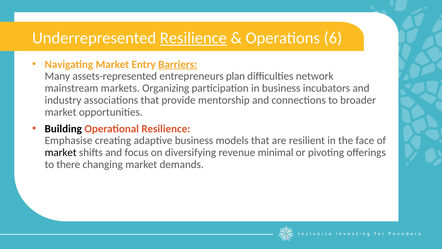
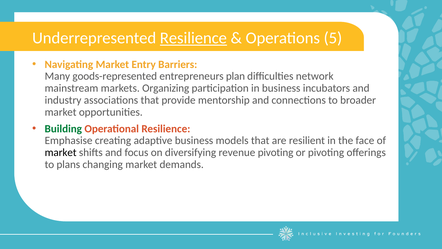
6: 6 -> 5
Barriers underline: present -> none
assets-represented: assets-represented -> goods-represented
Building colour: black -> green
revenue minimal: minimal -> pivoting
there: there -> plans
